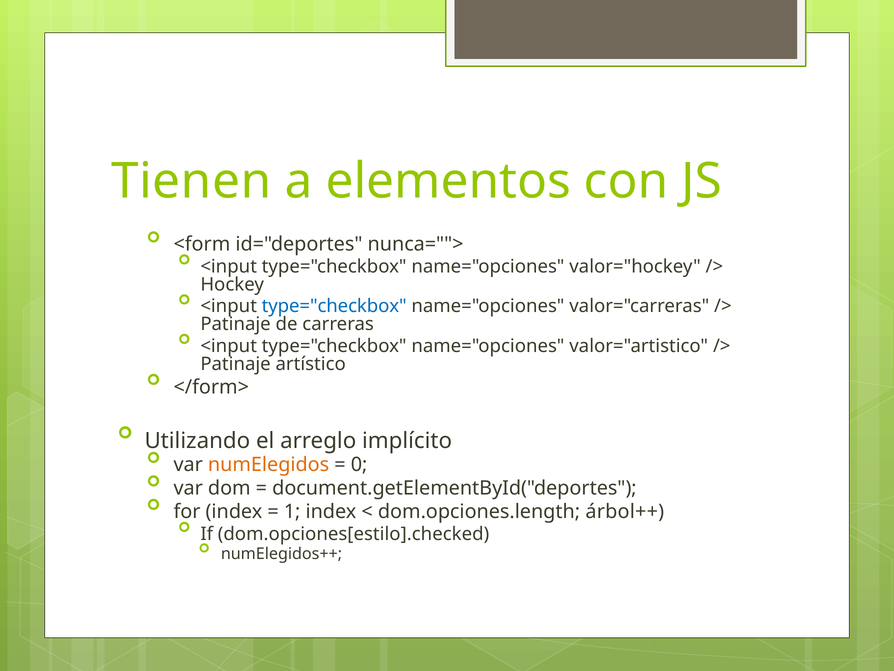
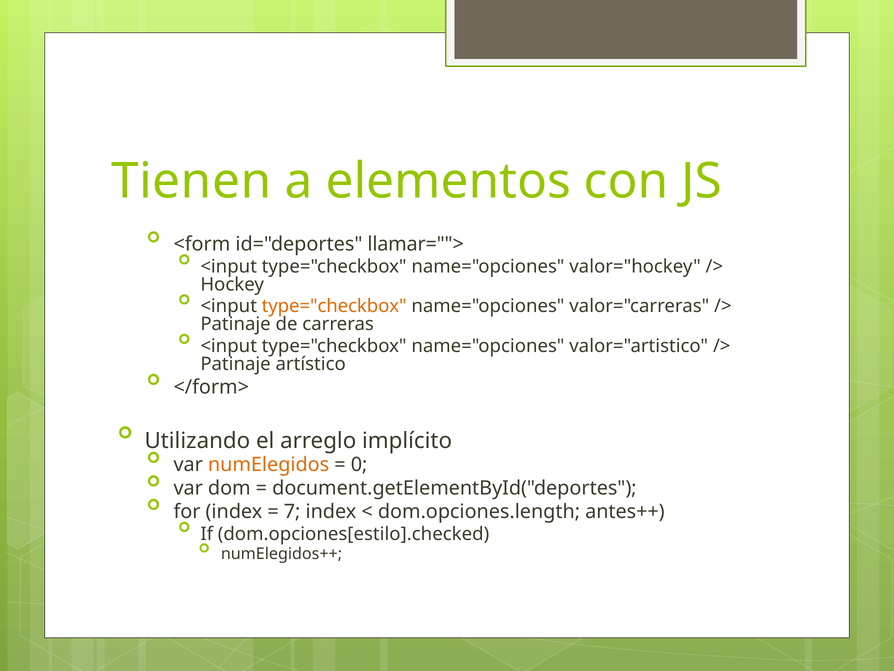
nunca="">: nunca=""> -> llamar="">
type="checkbox at (334, 306) colour: blue -> orange
1: 1 -> 7
árbol++: árbol++ -> antes++
